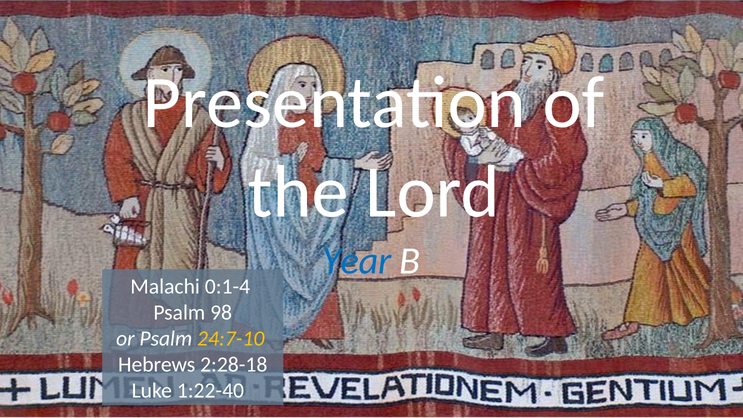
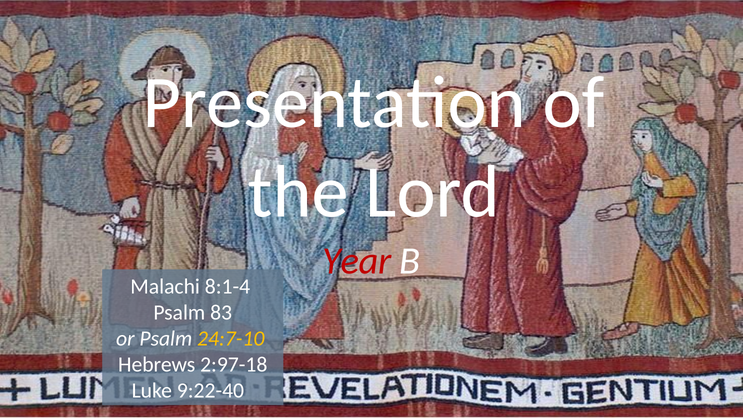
Year colour: blue -> red
0:1-4: 0:1-4 -> 8:1-4
98: 98 -> 83
2:28-18: 2:28-18 -> 2:97-18
1:22-40: 1:22-40 -> 9:22-40
